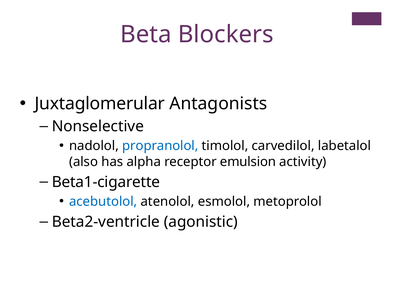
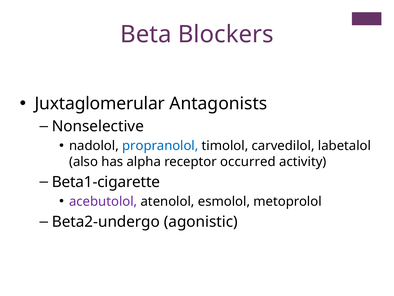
emulsion: emulsion -> occurred
acebutolol colour: blue -> purple
Beta2-ventricle: Beta2-ventricle -> Beta2-undergo
